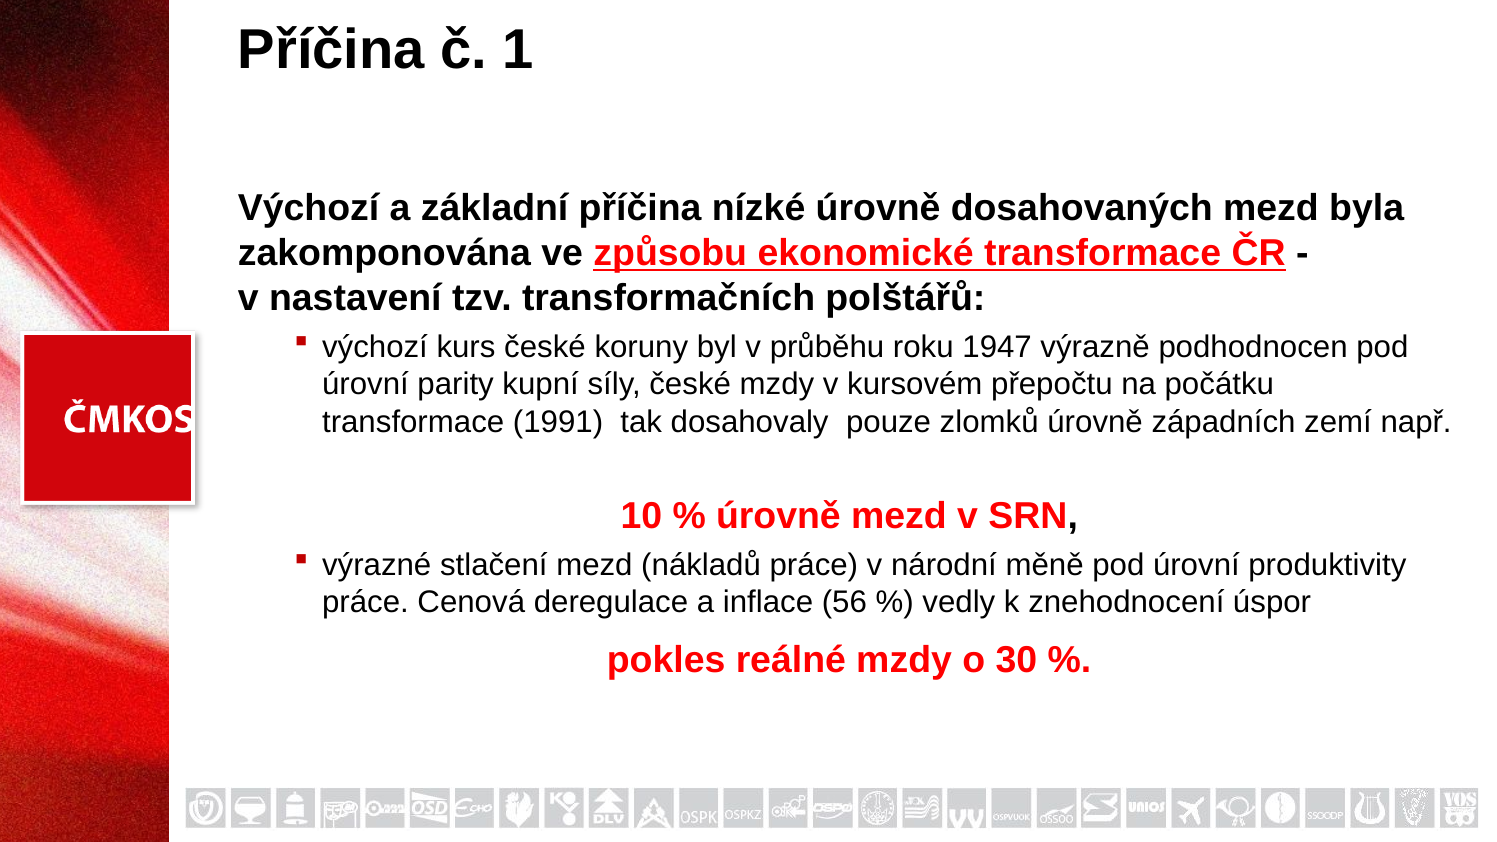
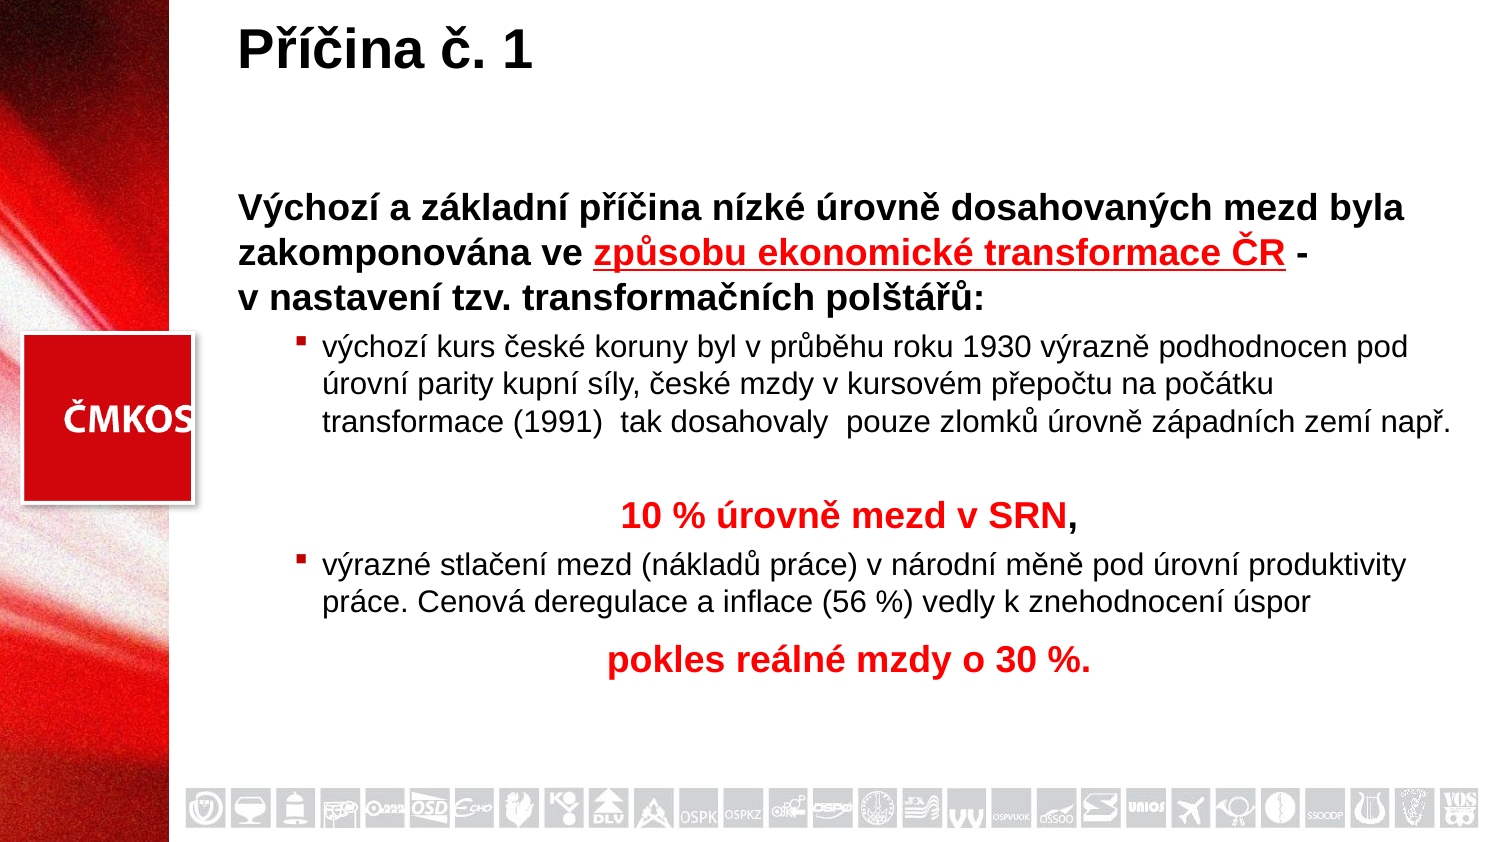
1947: 1947 -> 1930
